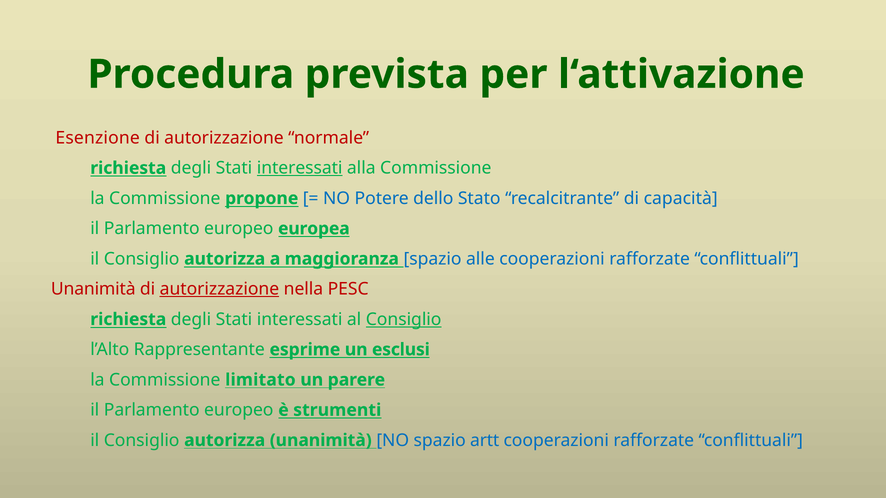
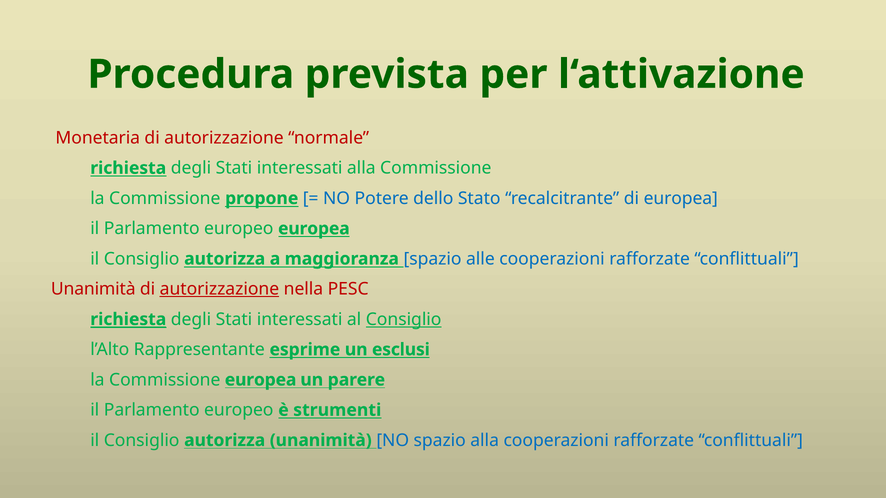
Esenzione: Esenzione -> Monetaria
interessati at (300, 168) underline: present -> none
di capacità: capacità -> europea
richiesta at (128, 320) underline: none -> present
Commissione limitato: limitato -> europea
spazio artt: artt -> alla
